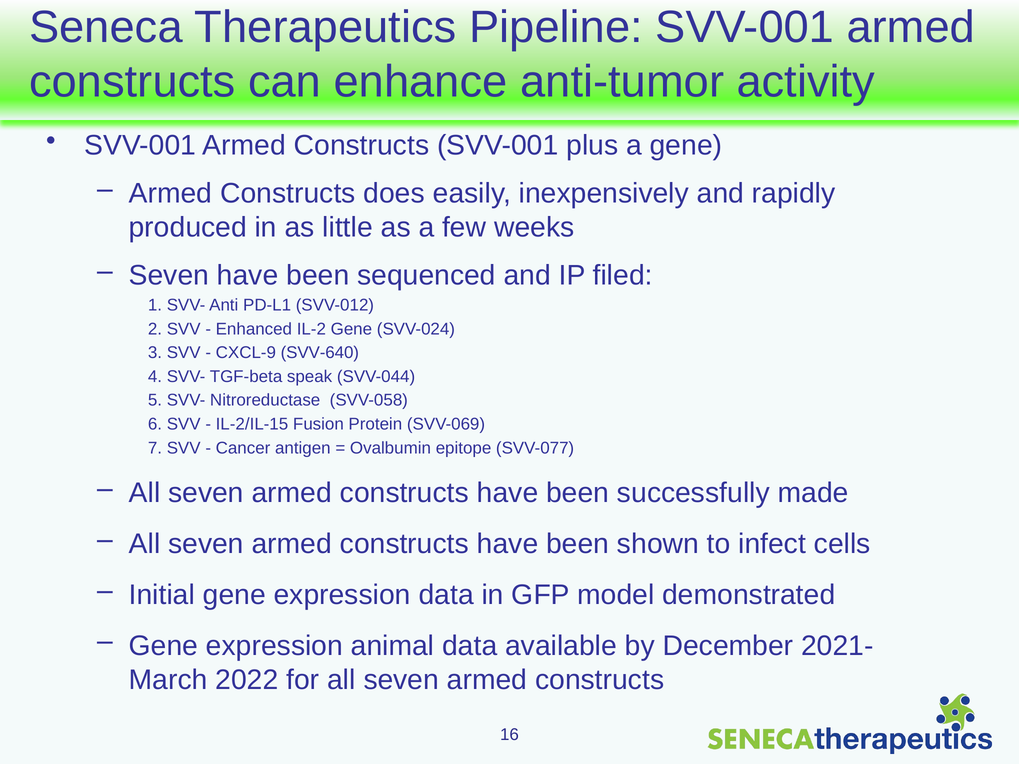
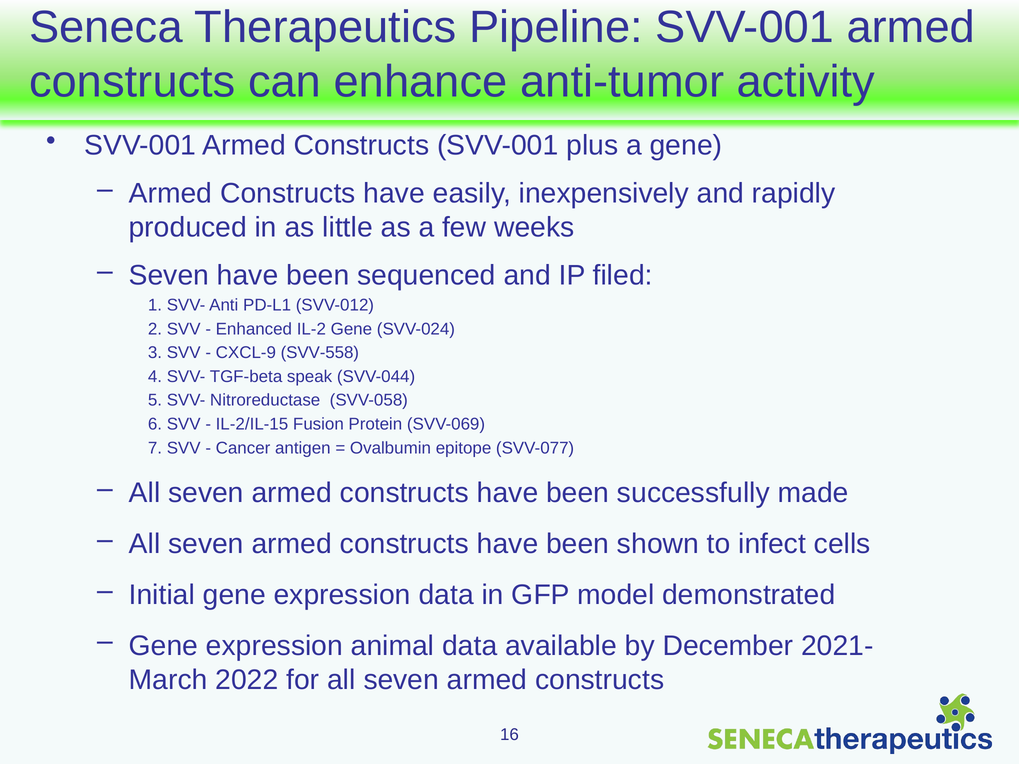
does at (394, 193): does -> have
SVV-640: SVV-640 -> SVV-558
